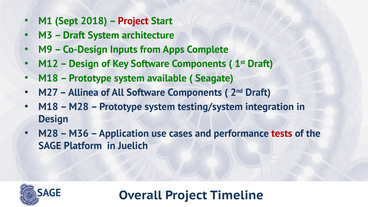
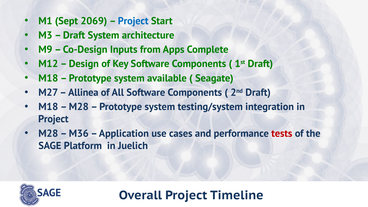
2018: 2018 -> 2069
Project at (133, 21) colour: red -> blue
Design at (53, 119): Design -> Project
